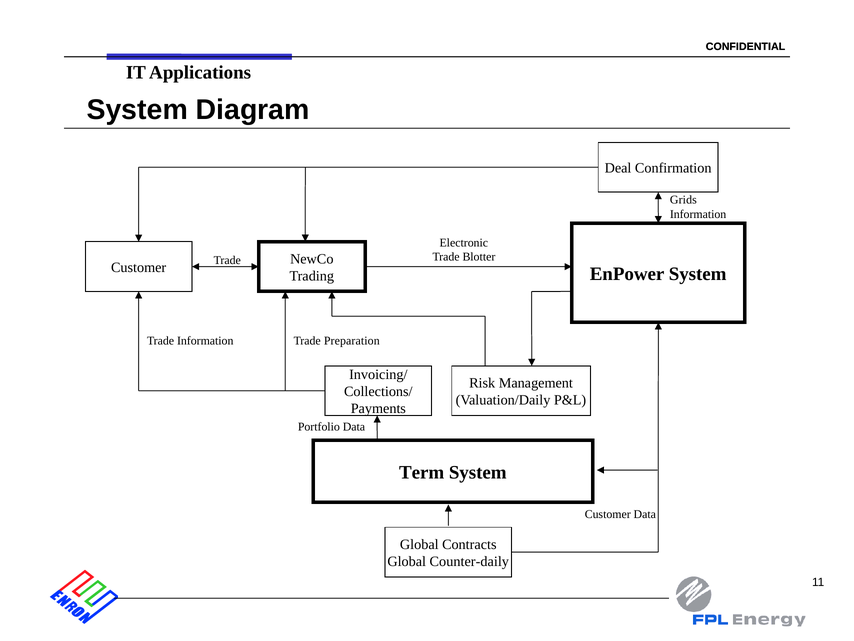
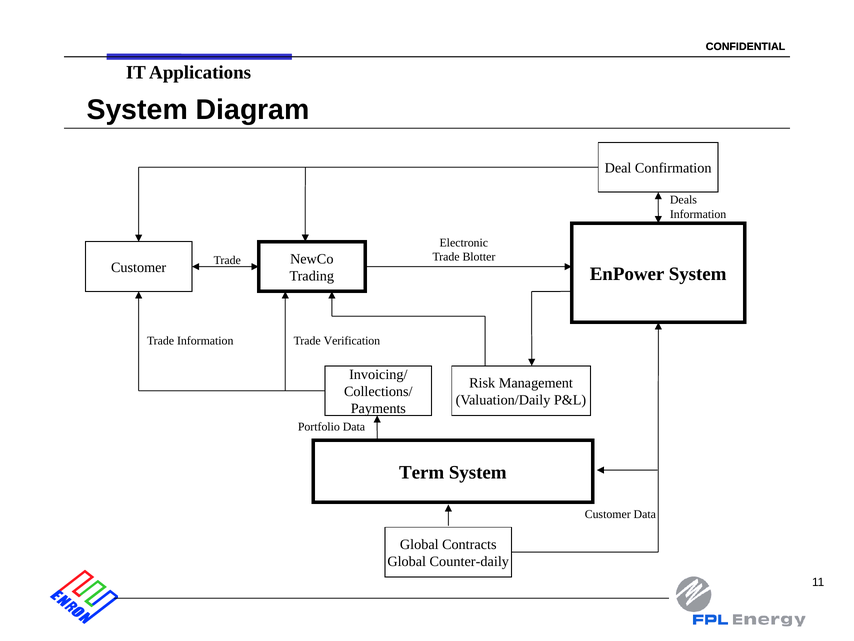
Grids: Grids -> Deals
Preparation: Preparation -> Verification
